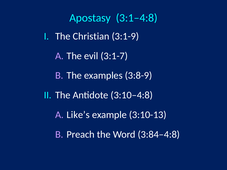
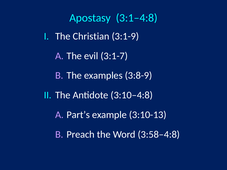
Like’s: Like’s -> Part’s
3:84‒4:8: 3:84‒4:8 -> 3:58‒4:8
